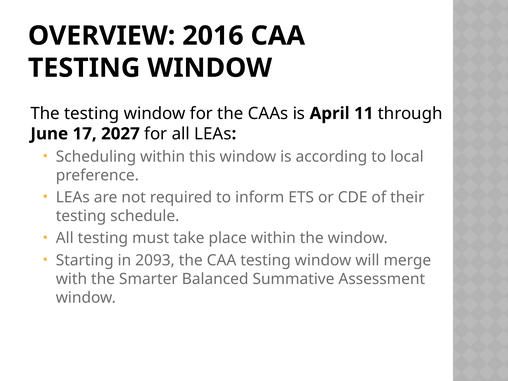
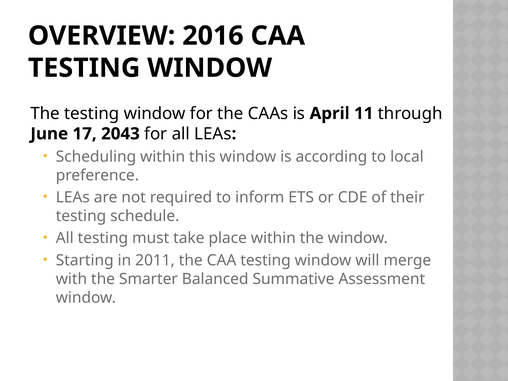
2027: 2027 -> 2043
2093: 2093 -> 2011
